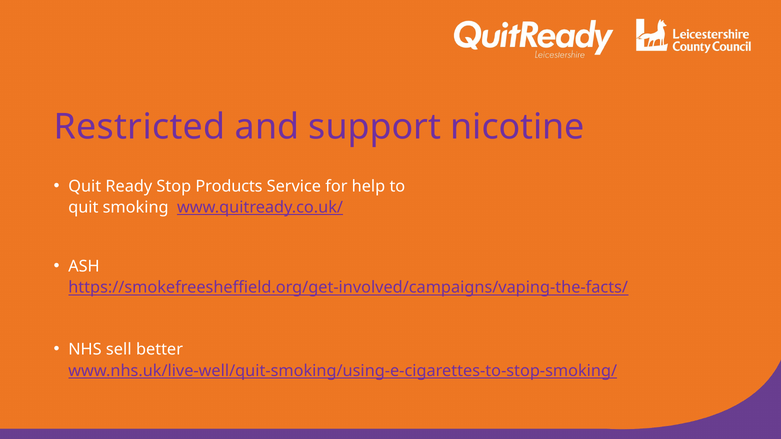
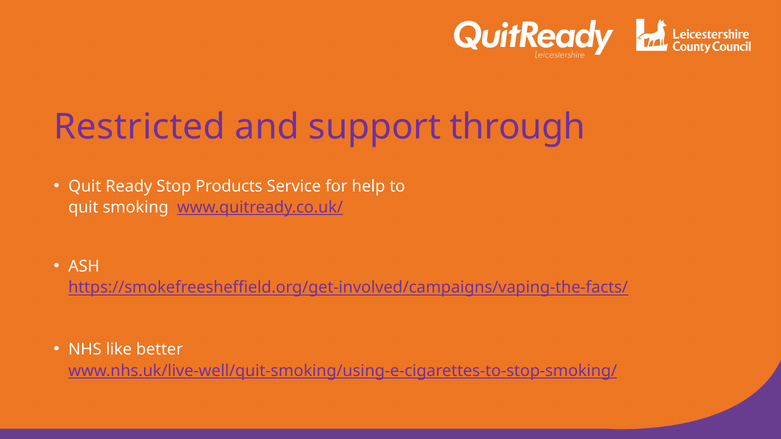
nicotine: nicotine -> through
sell: sell -> like
